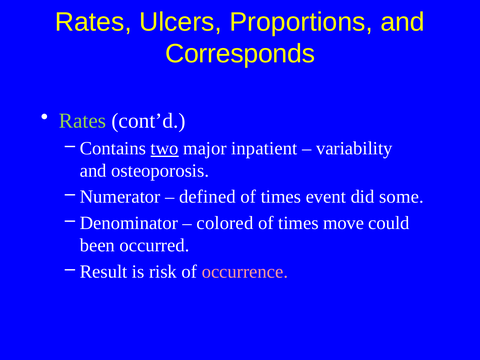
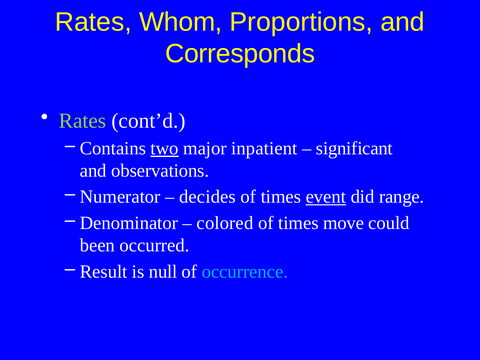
Ulcers: Ulcers -> Whom
variability: variability -> significant
osteoporosis: osteoporosis -> observations
defined: defined -> decides
event underline: none -> present
some: some -> range
risk: risk -> null
occurrence colour: pink -> light blue
